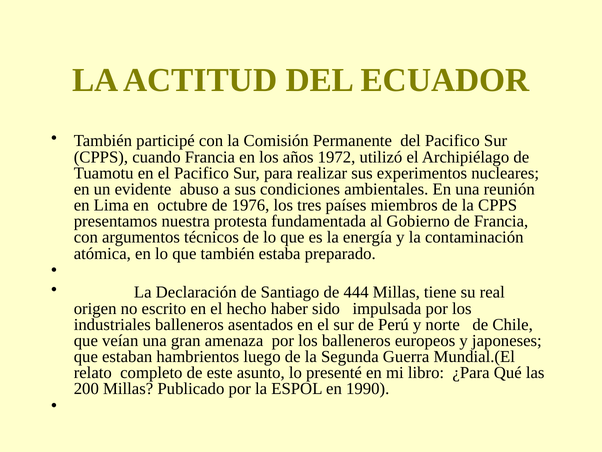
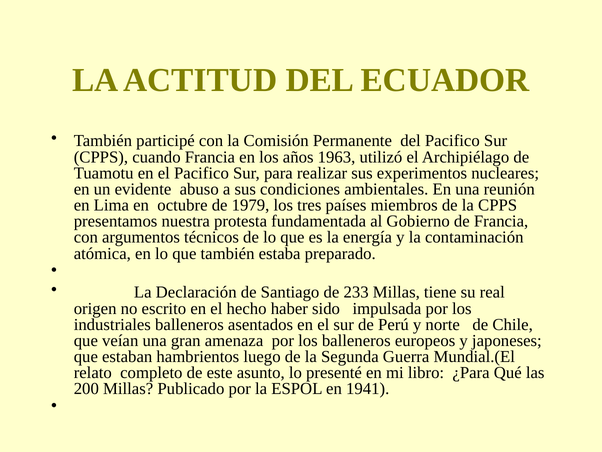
1972: 1972 -> 1963
1976: 1976 -> 1979
444: 444 -> 233
1990: 1990 -> 1941
